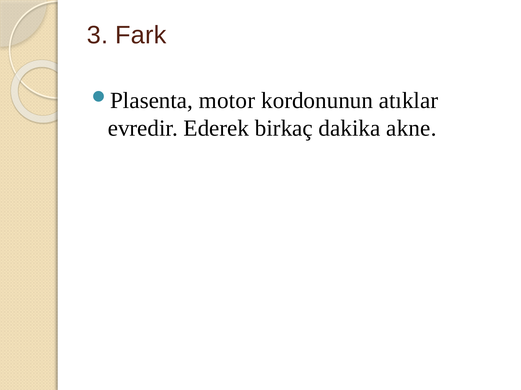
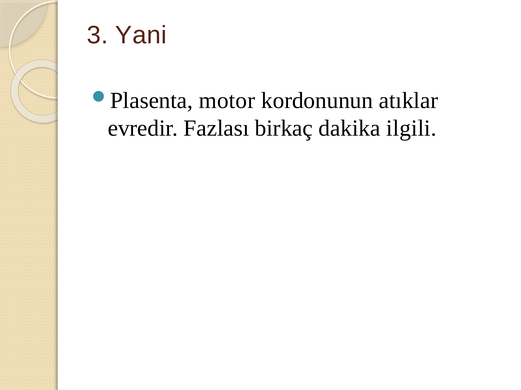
Fark: Fark -> Yani
Ederek: Ederek -> Fazlası
akne: akne -> ilgili
